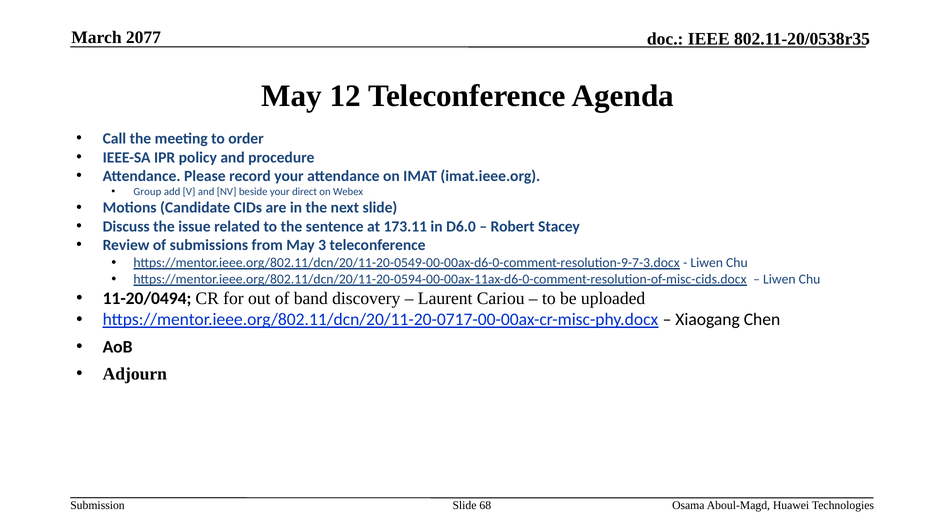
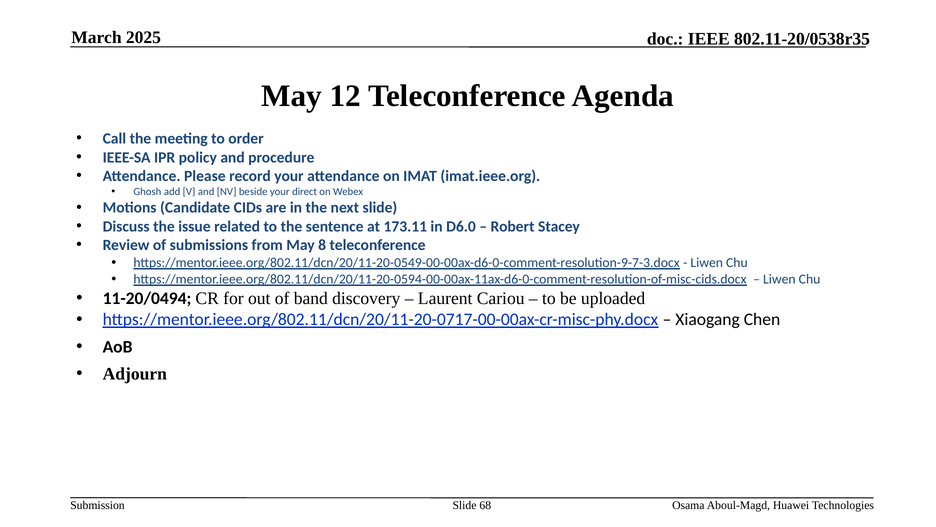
2077: 2077 -> 2025
Group: Group -> Ghosh
3: 3 -> 8
